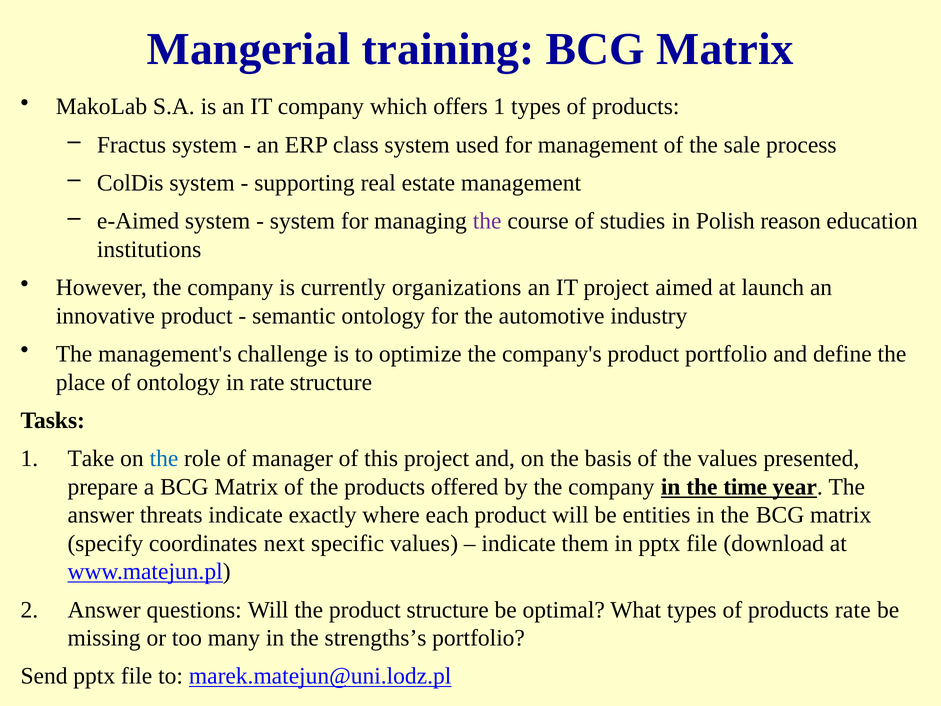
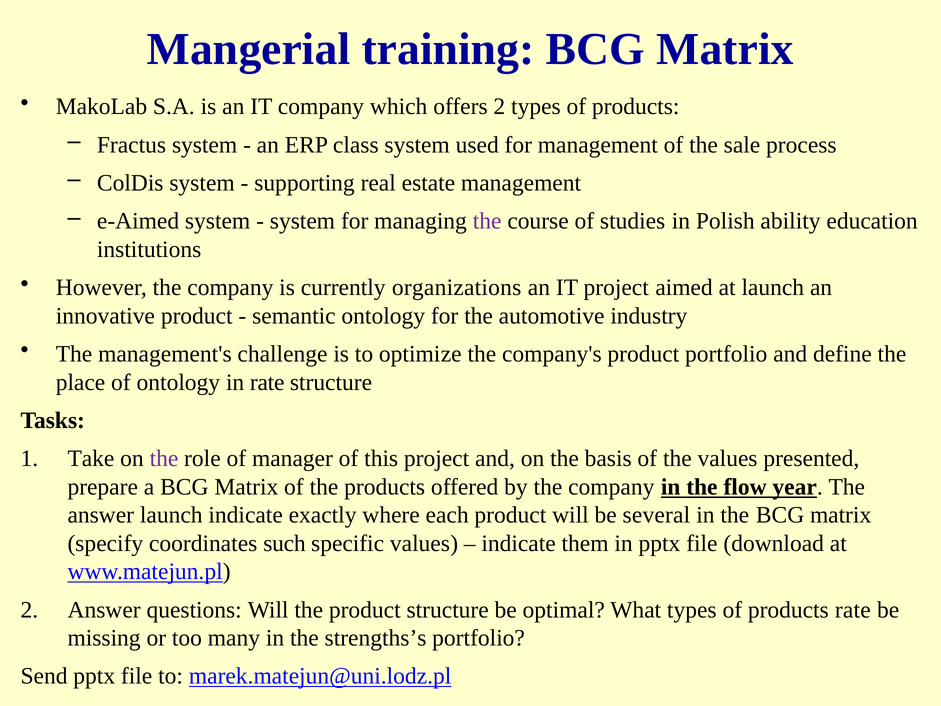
offers 1: 1 -> 2
reason: reason -> ability
the at (164, 458) colour: blue -> purple
time: time -> flow
answer threats: threats -> launch
entities: entities -> several
next: next -> such
